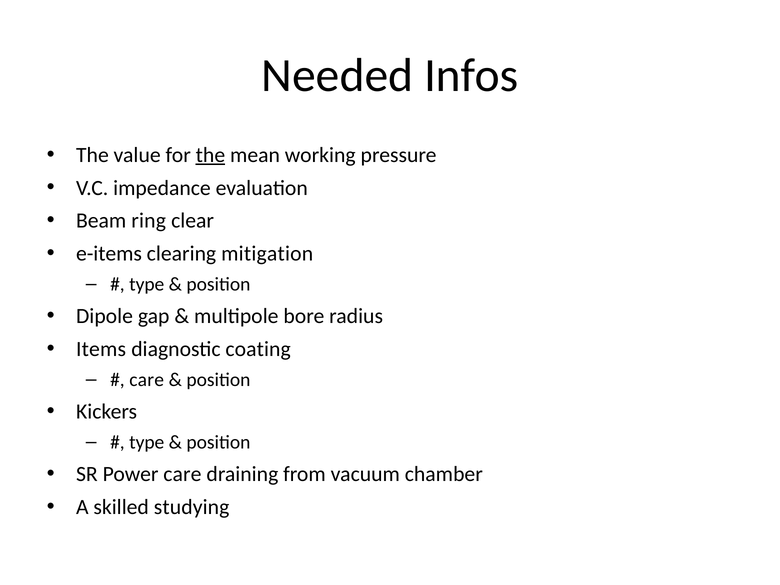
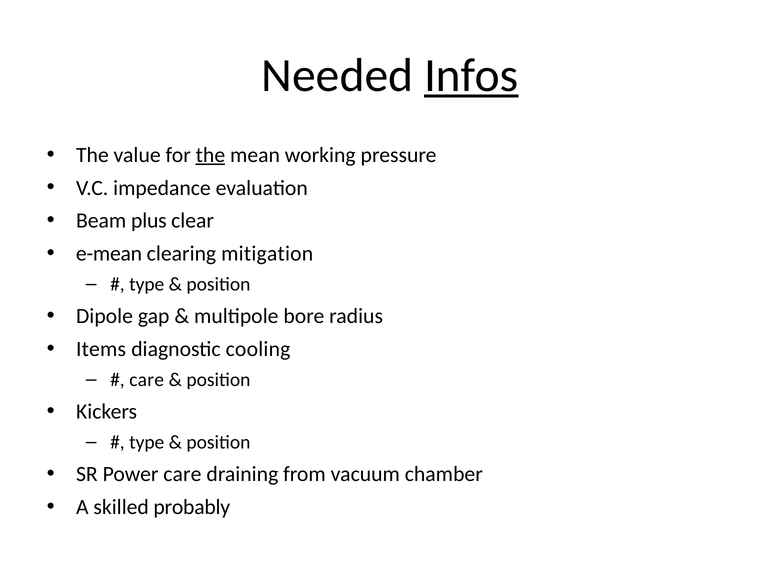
Infos underline: none -> present
ring: ring -> plus
e-items: e-items -> e-mean
coating: coating -> cooling
studying: studying -> probably
